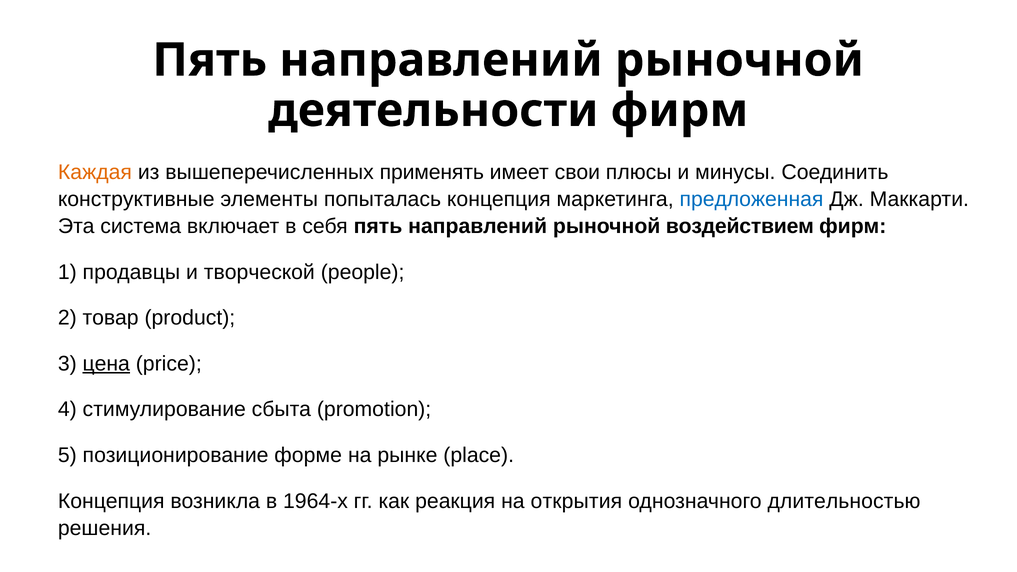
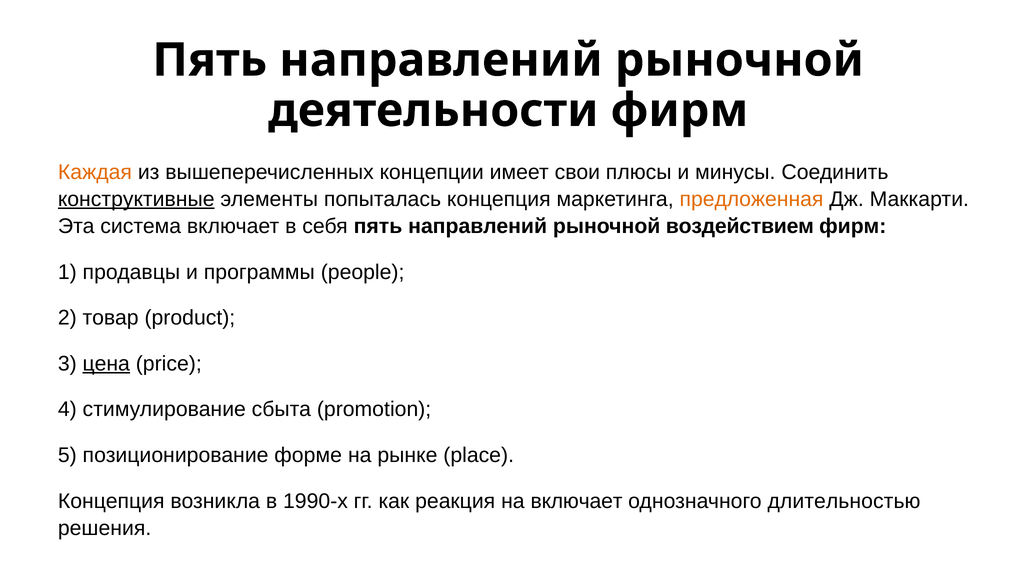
применять: применять -> концепции
конструктивные underline: none -> present
предложенная colour: blue -> orange
творческой: творческой -> программы
1964-х: 1964-х -> 1990-х
на открытия: открытия -> включает
